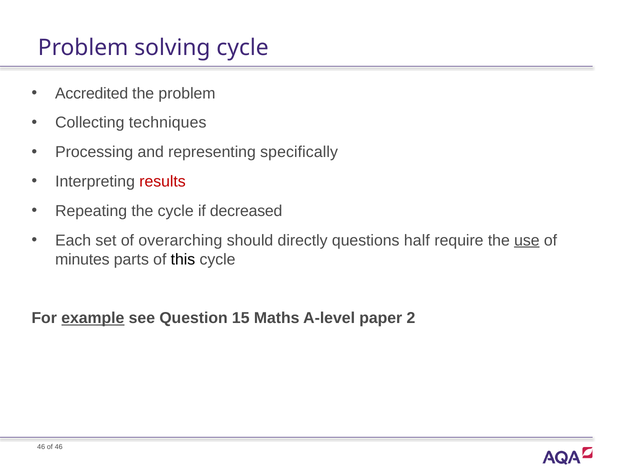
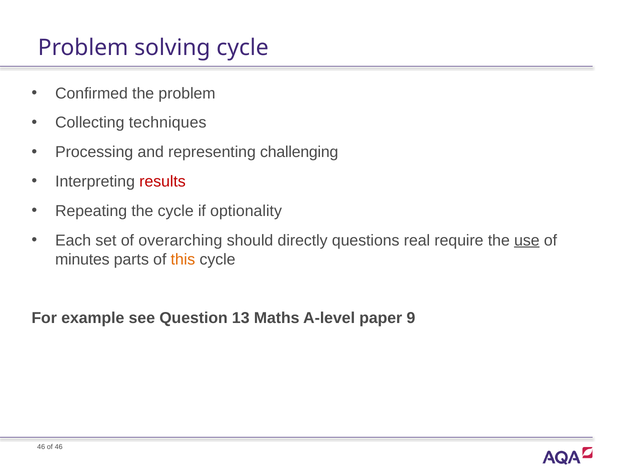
Accredited: Accredited -> Confirmed
specifically: specifically -> challenging
decreased: decreased -> optionality
half: half -> real
this colour: black -> orange
example underline: present -> none
15: 15 -> 13
2: 2 -> 9
